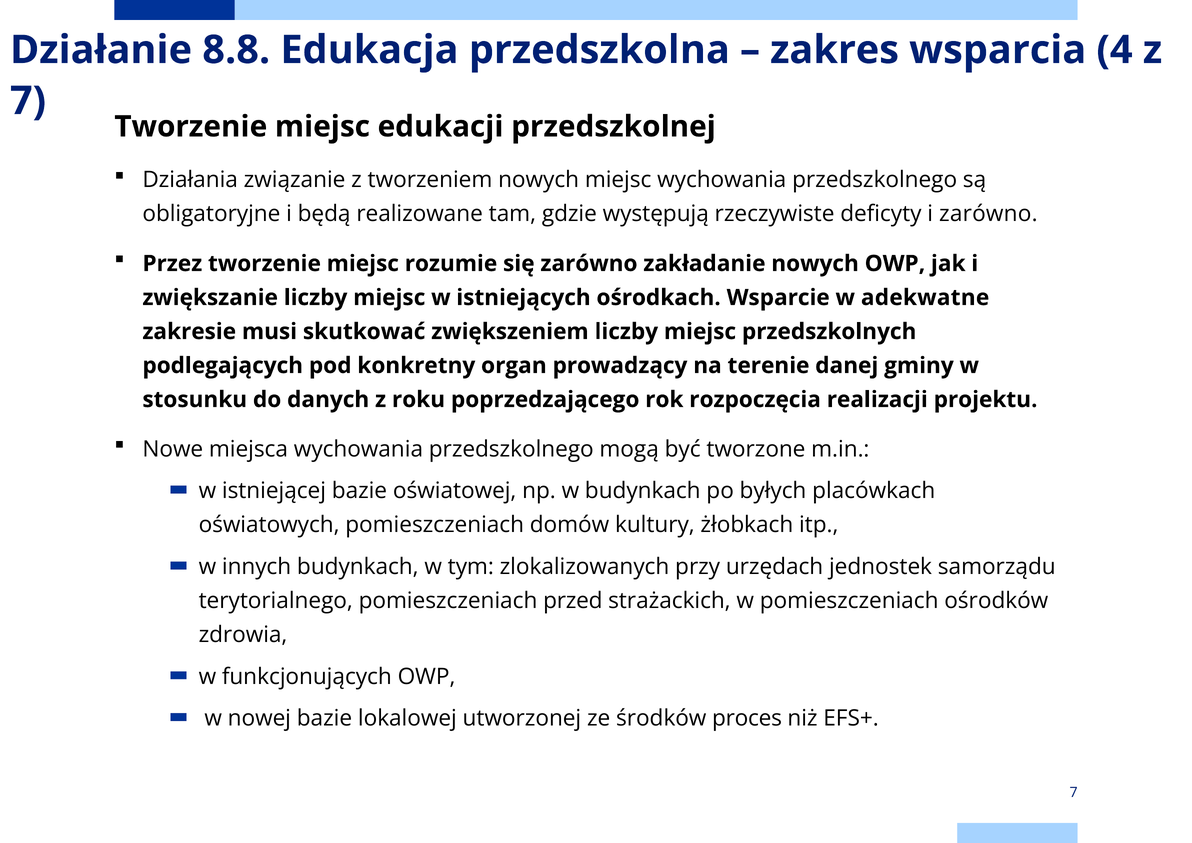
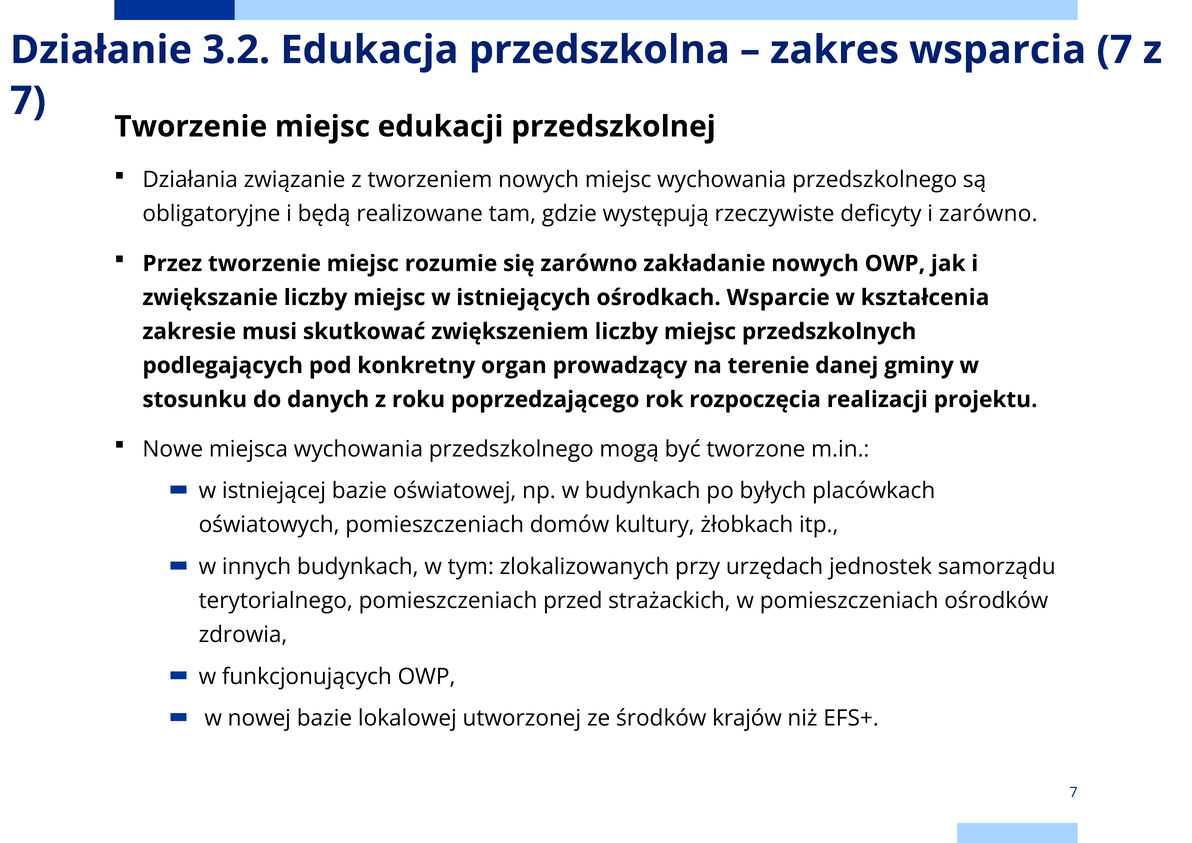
8.8: 8.8 -> 3.2
wsparcia 4: 4 -> 7
adekwatne: adekwatne -> kształcenia
proces: proces -> krajów
